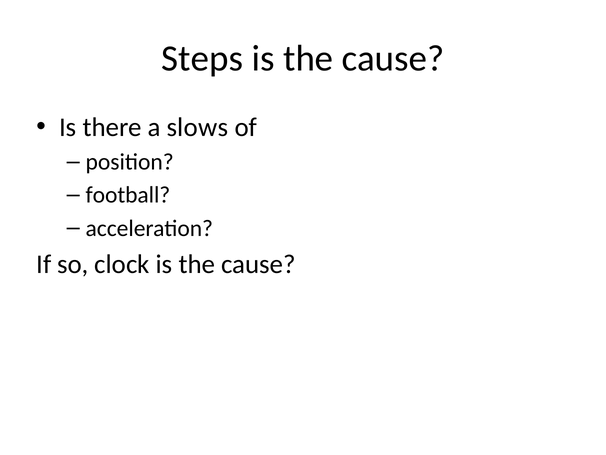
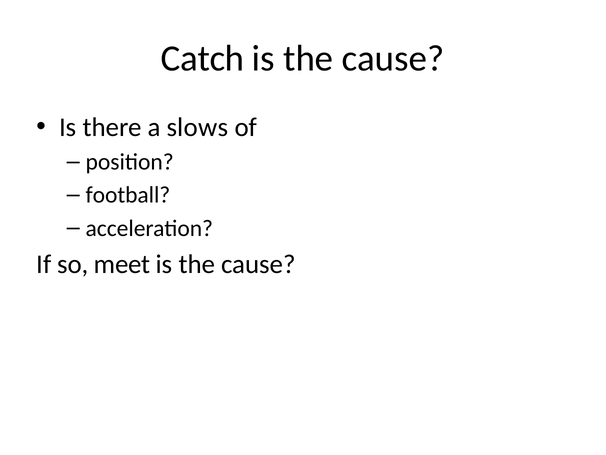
Steps: Steps -> Catch
clock: clock -> meet
